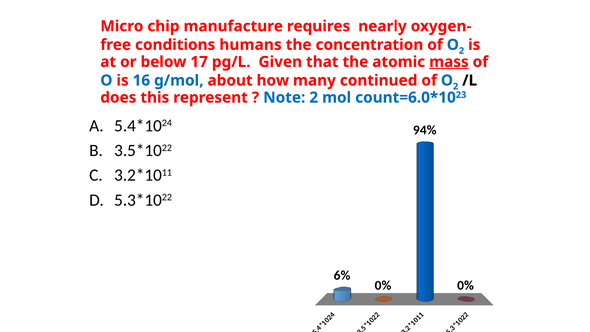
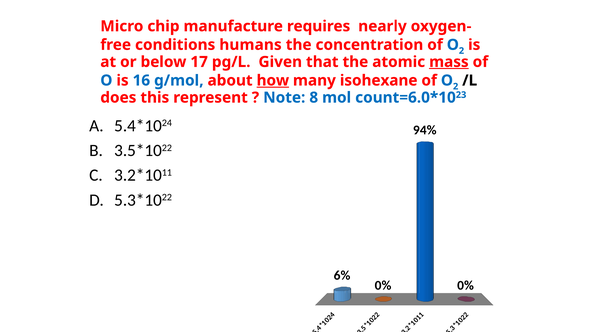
how underline: none -> present
continued: continued -> isohexane
Note 2: 2 -> 8
